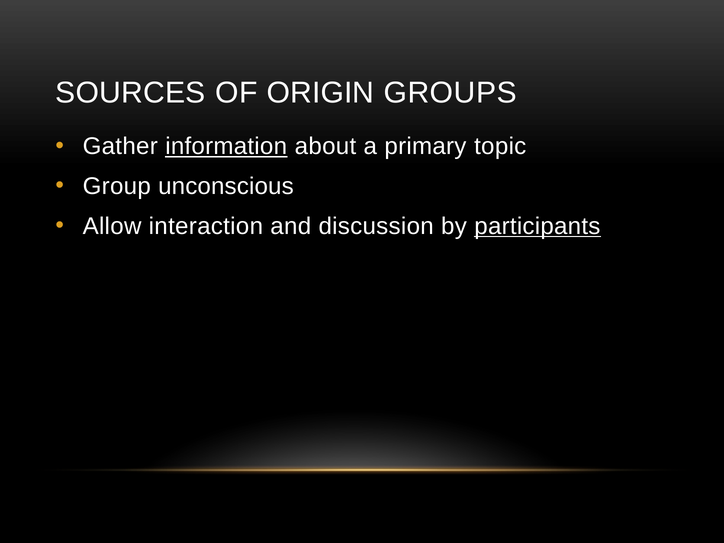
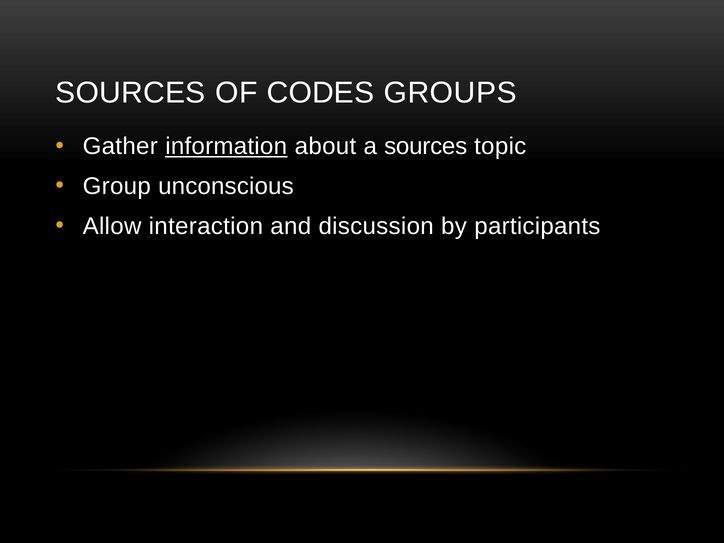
ORIGIN: ORIGIN -> CODES
a primary: primary -> sources
participants underline: present -> none
